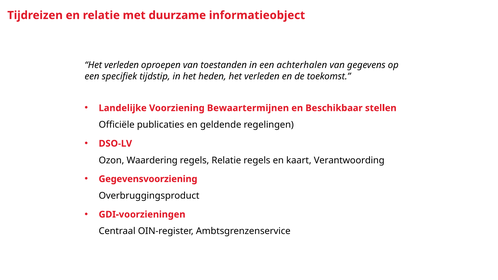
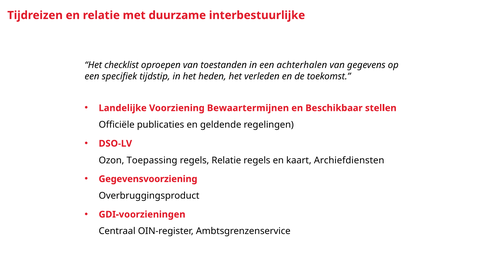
informatieobject: informatieobject -> interbestuurlijke
verleden at (122, 65): verleden -> checklist
Waardering: Waardering -> Toepassing
Verantwoording: Verantwoording -> Archiefdiensten
